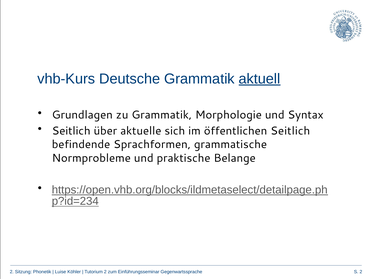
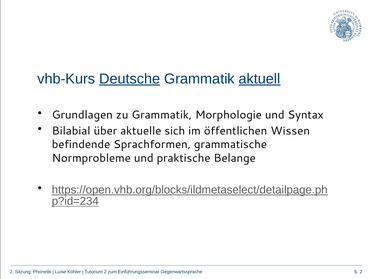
Deutsche underline: none -> present
Seitlich at (71, 131): Seitlich -> Bilabial
öffentlichen Seitlich: Seitlich -> Wissen
